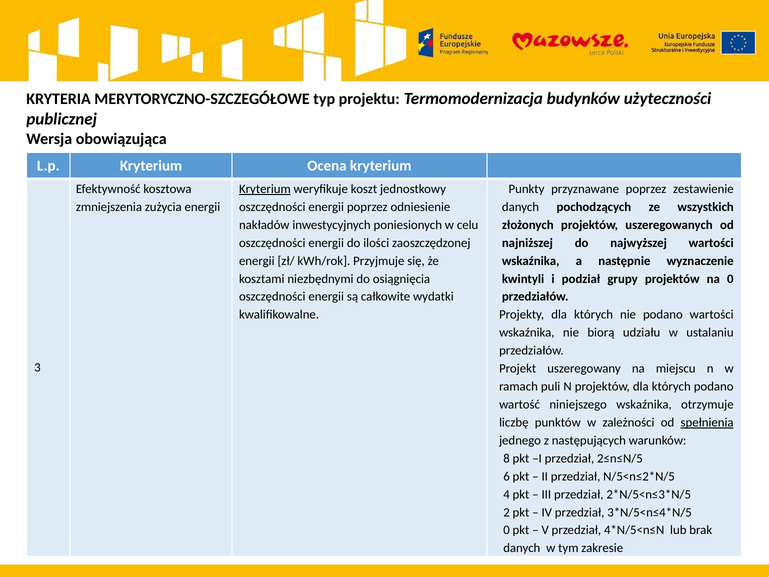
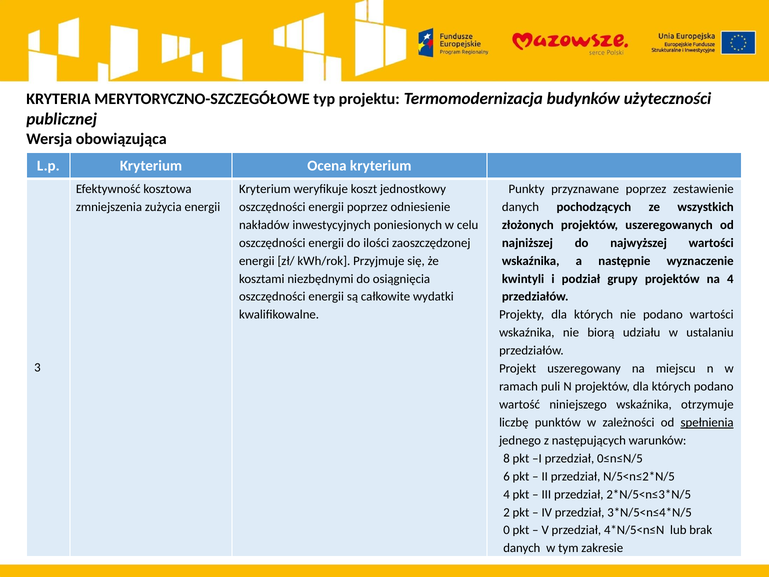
Kryterium at (265, 189) underline: present -> none
na 0: 0 -> 4
2≤n≤N/5: 2≤n≤N/5 -> 0≤n≤N/5
